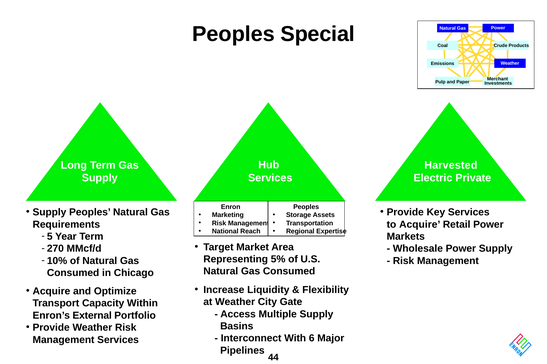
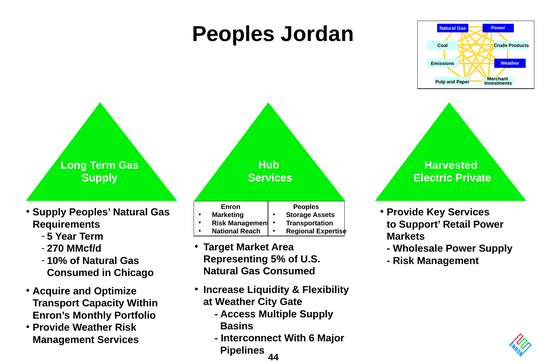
Special: Special -> Jordan
to Acquire: Acquire -> Support
External: External -> Monthly
